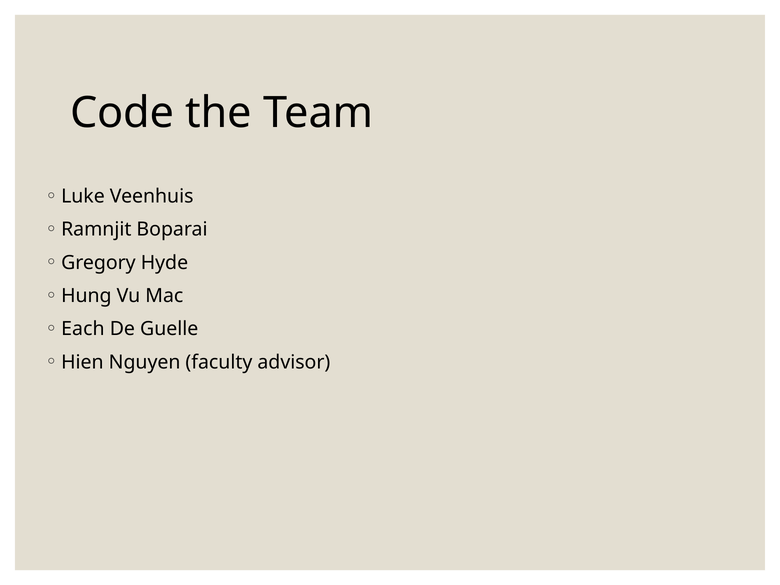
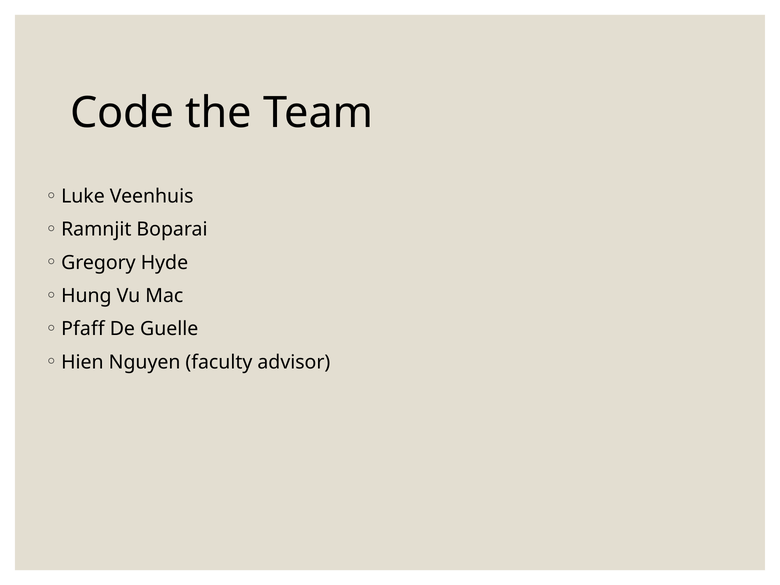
Each: Each -> Pfaff
